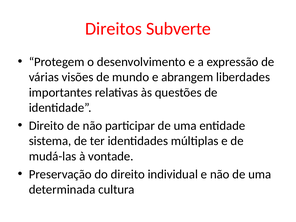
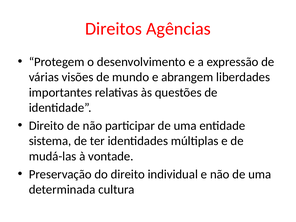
Subverte: Subverte -> Agências
